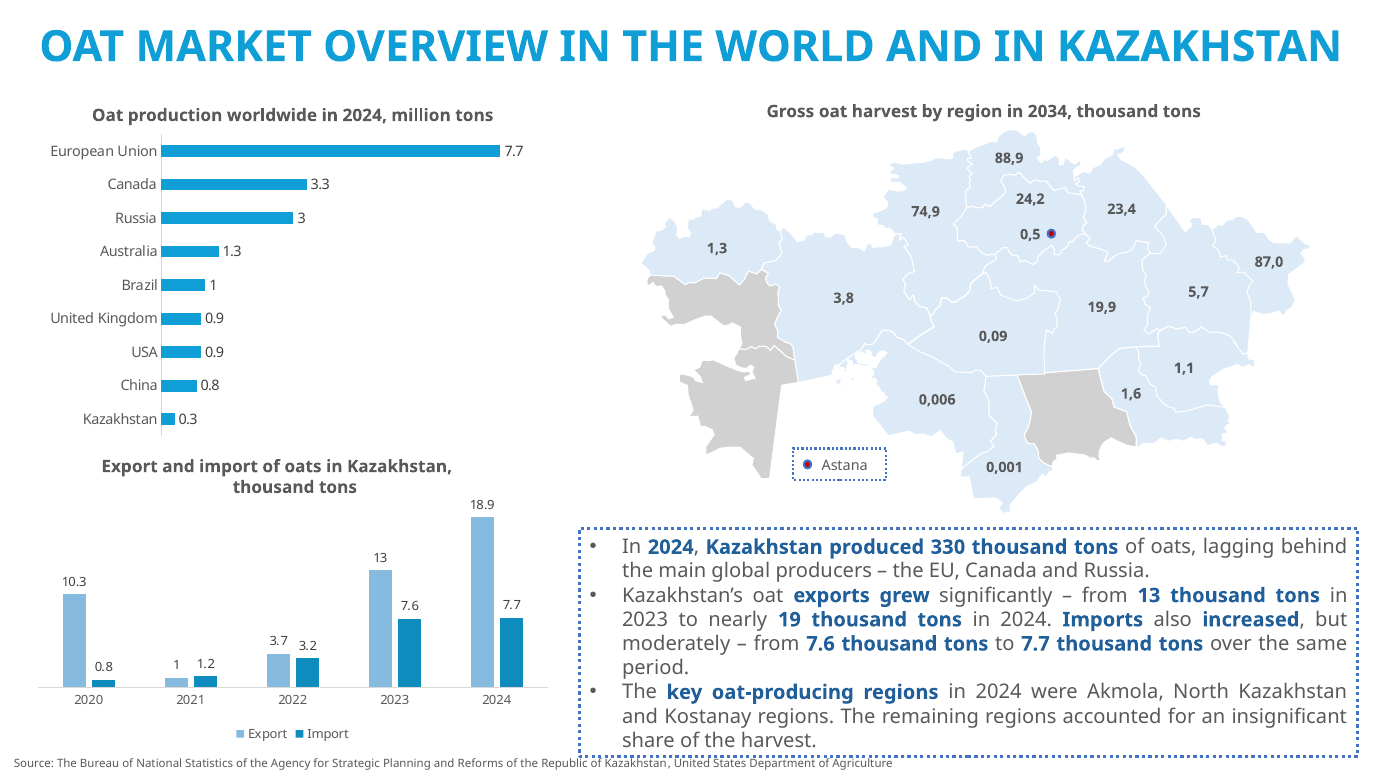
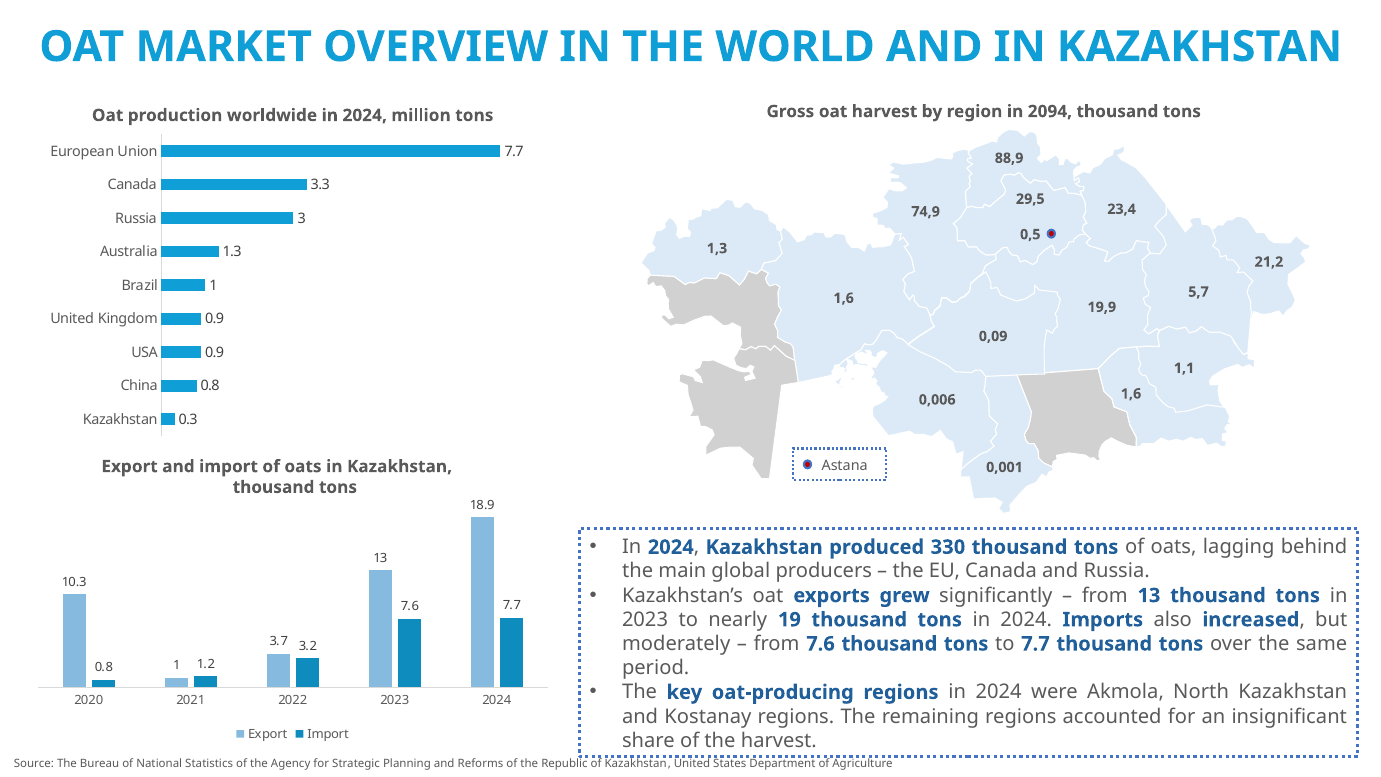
2034: 2034 -> 2094
24,2: 24,2 -> 29,5
87,0: 87,0 -> 21,2
3,8 at (844, 298): 3,8 -> 1,6
